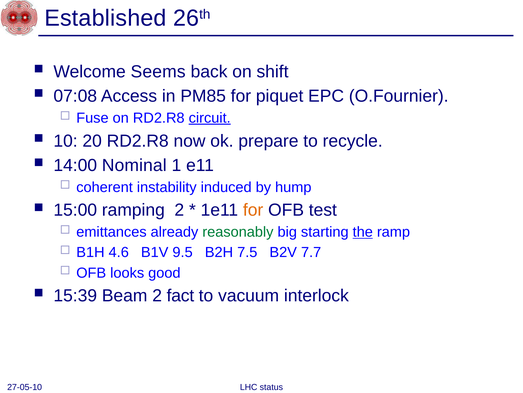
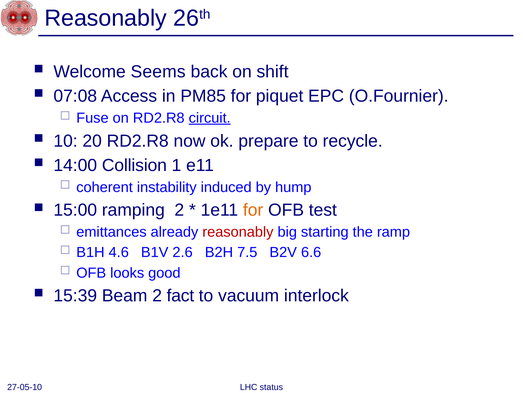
Established at (105, 18): Established -> Reasonably
Nominal: Nominal -> Collision
reasonably at (238, 232) colour: green -> red
the underline: present -> none
9.5: 9.5 -> 2.6
7.7: 7.7 -> 6.6
